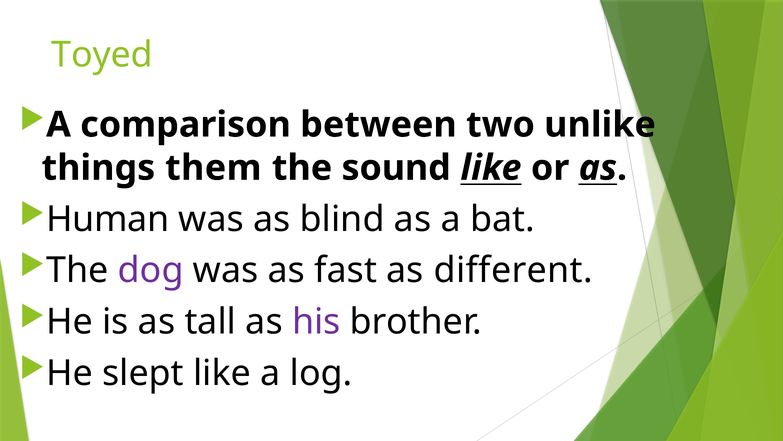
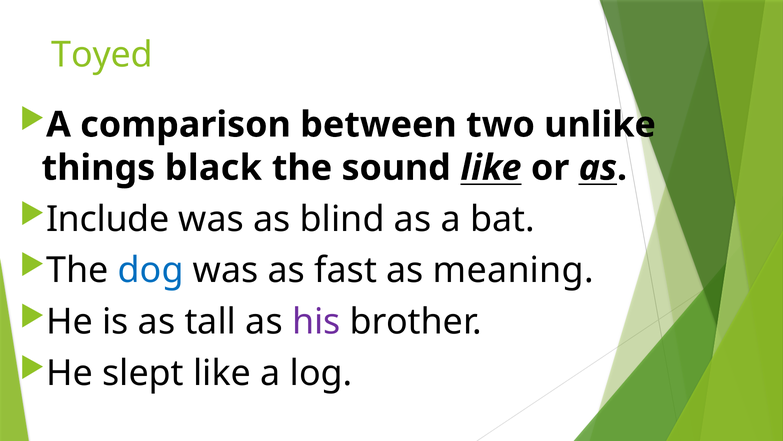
them: them -> black
Human: Human -> Include
dog colour: purple -> blue
different: different -> meaning
